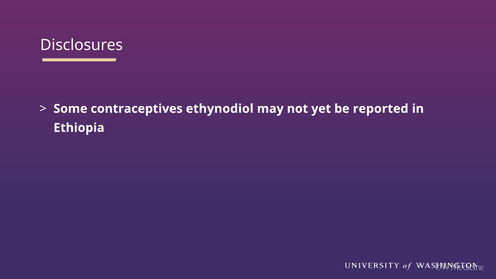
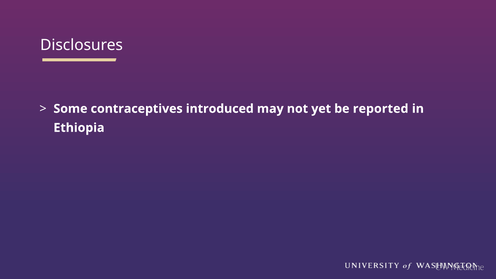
ethynodiol: ethynodiol -> introduced
